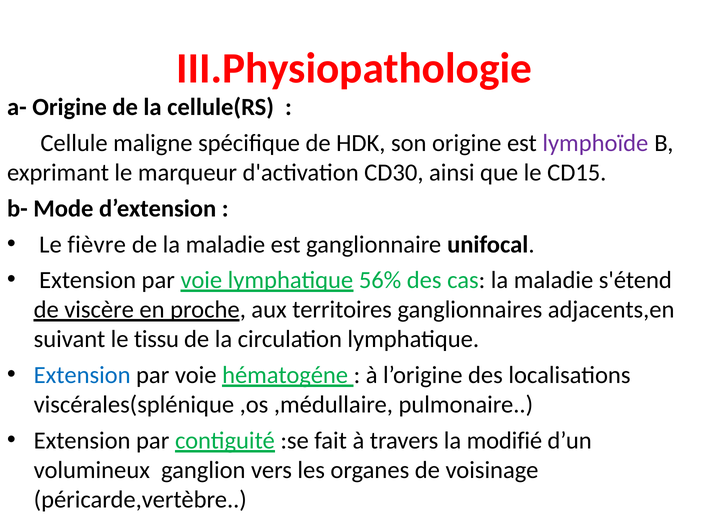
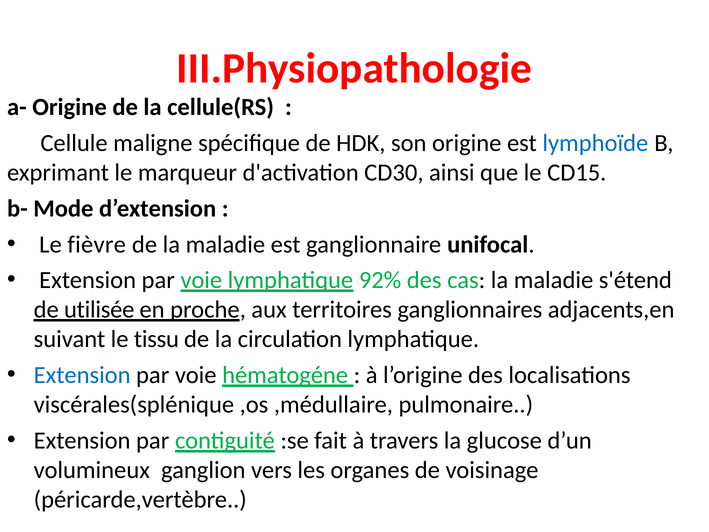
lymphoïde colour: purple -> blue
56%: 56% -> 92%
viscère: viscère -> utilisée
modifié: modifié -> glucose
